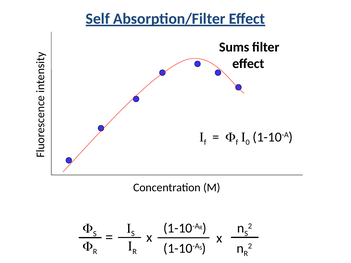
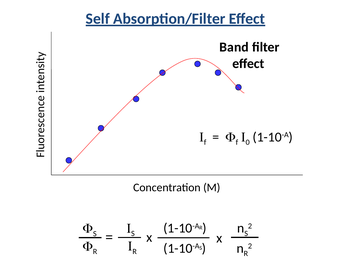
Sums: Sums -> Band
